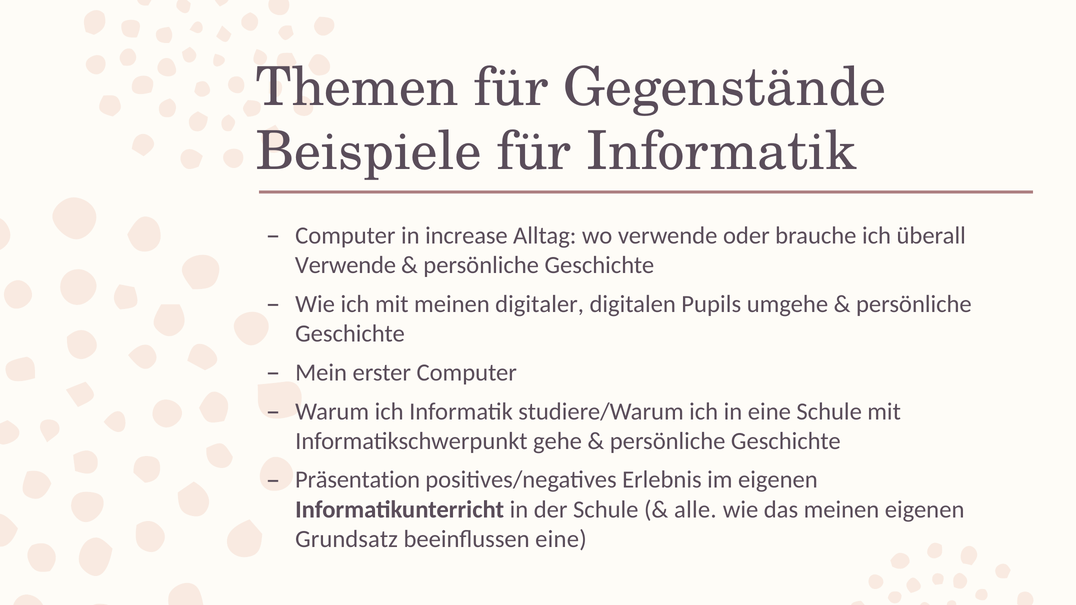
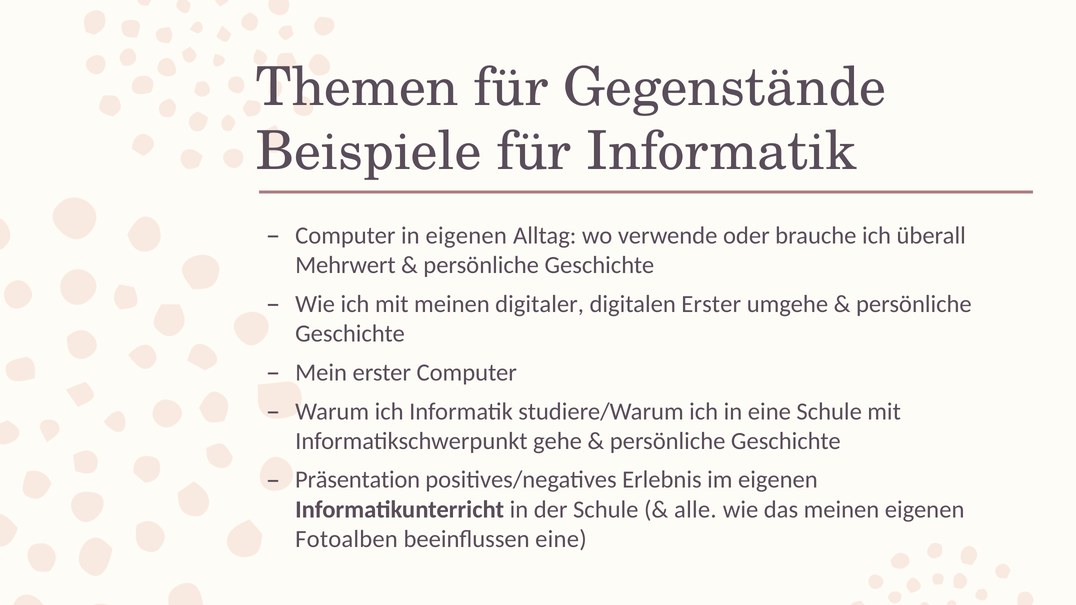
in increase: increase -> eigenen
Verwende at (345, 265): Verwende -> Mehrwert
digitalen Pupils: Pupils -> Erster
Grundsatz: Grundsatz -> Fotoalben
